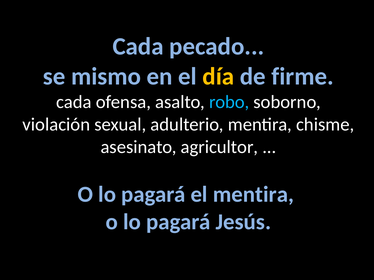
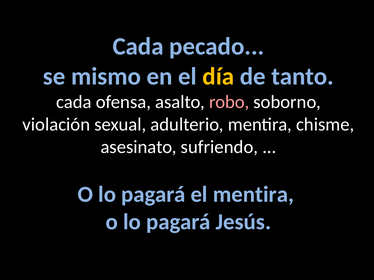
firme: firme -> tanto
robo colour: light blue -> pink
agricultor: agricultor -> sufriendo
